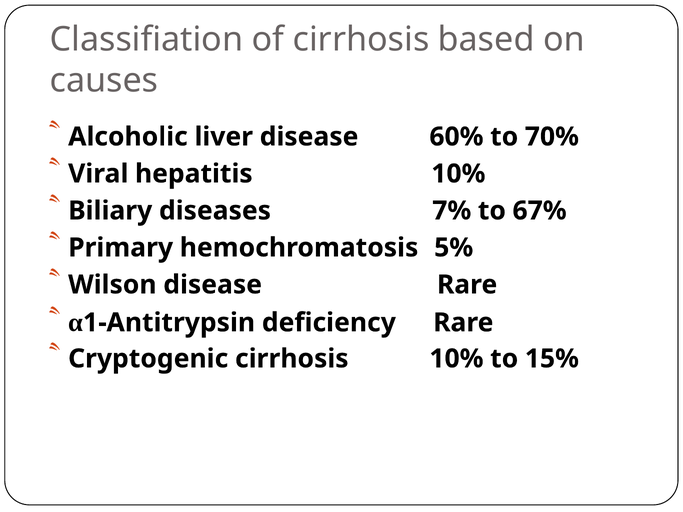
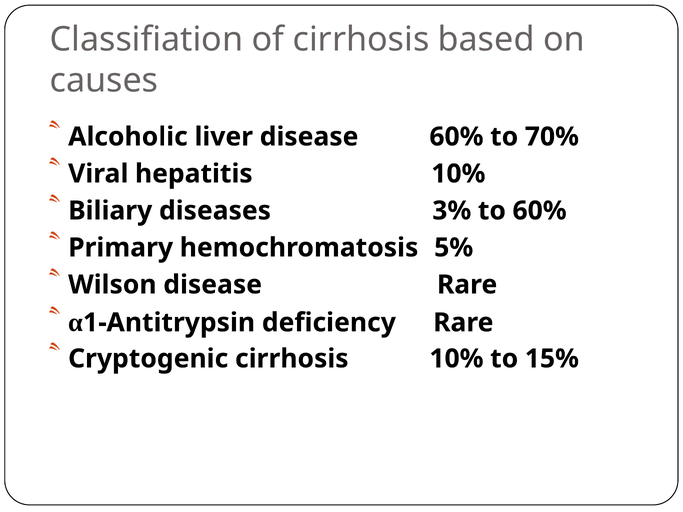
7%: 7% -> 3%
to 67%: 67% -> 60%
